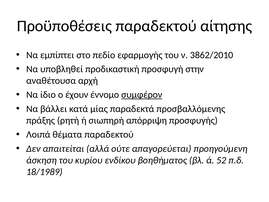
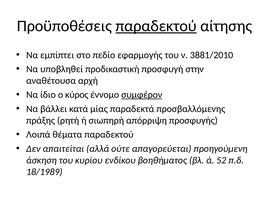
παραδεκτού at (156, 26) underline: none -> present
3862/2010: 3862/2010 -> 3881/2010
έχουν: έχουν -> κύρος
